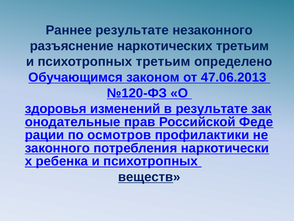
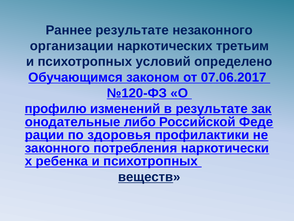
разъяснение: разъяснение -> организации
психотропных третьим: третьим -> условий
47.06.2013: 47.06.2013 -> 07.06.2017
здоровья: здоровья -> профилю
прав: прав -> либо
осмотров: осмотров -> здоровья
